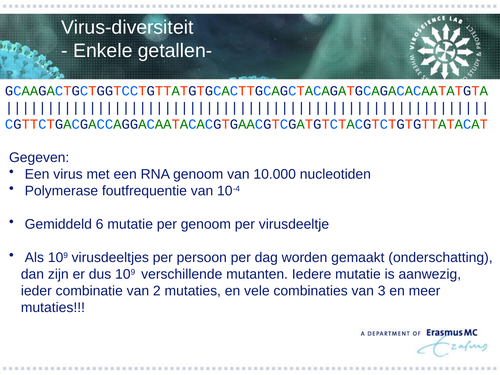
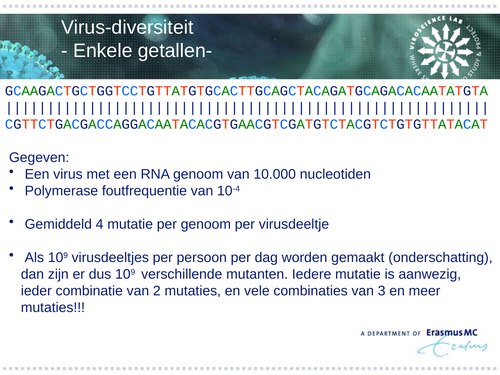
6: 6 -> 4
